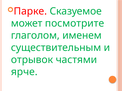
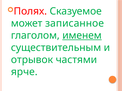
Парке: Парке -> Полях
посмотрите: посмотрите -> записанное
именем underline: none -> present
